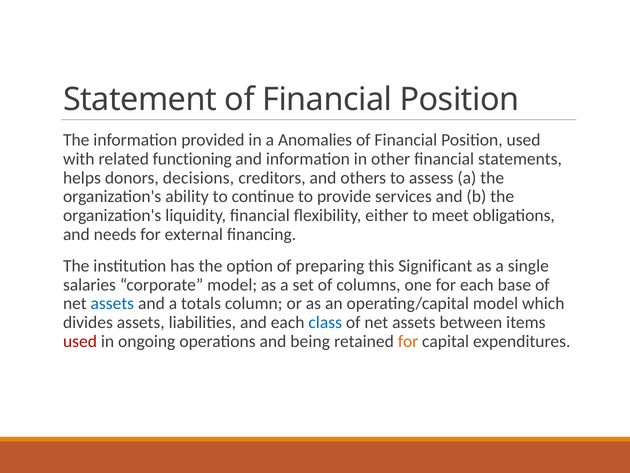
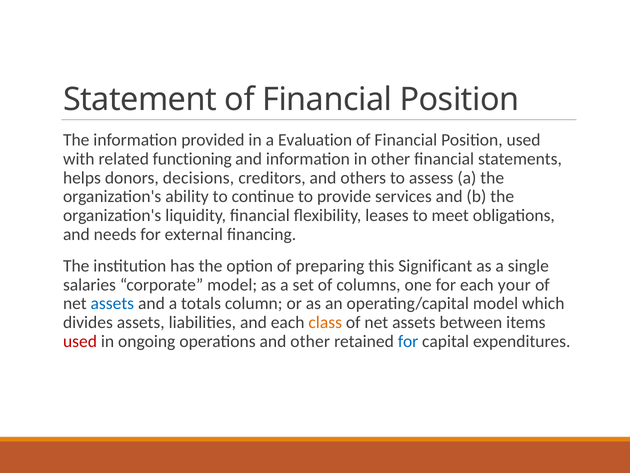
Anomalies: Anomalies -> Evaluation
either: either -> leases
base: base -> your
class colour: blue -> orange
and being: being -> other
for at (408, 341) colour: orange -> blue
